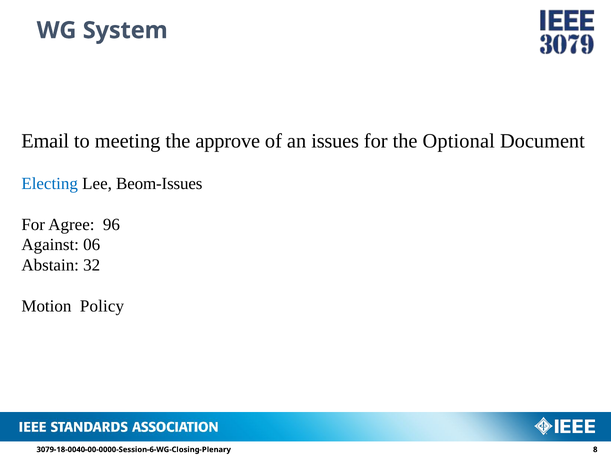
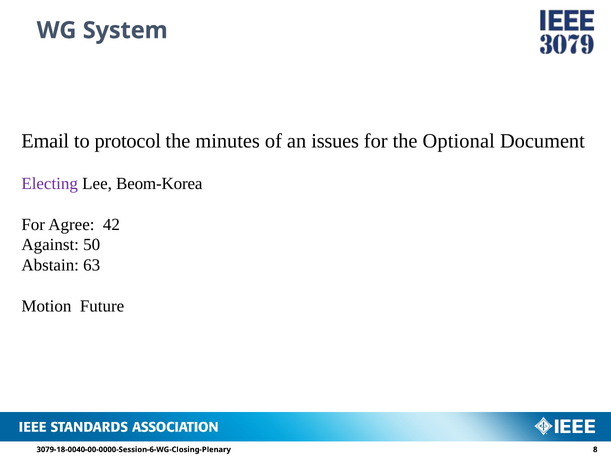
meeting: meeting -> protocol
approve: approve -> minutes
Electing colour: blue -> purple
Beom-Issues: Beom-Issues -> Beom-Korea
96: 96 -> 42
06: 06 -> 50
32: 32 -> 63
Policy: Policy -> Future
